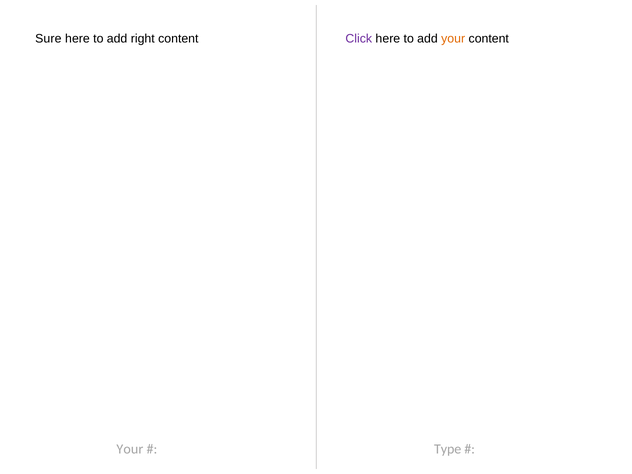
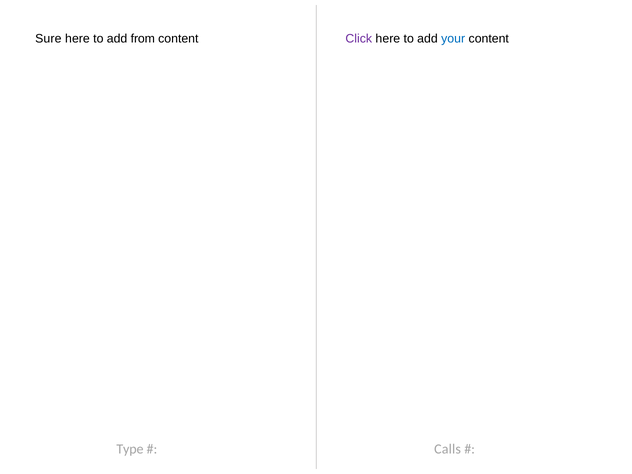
right: right -> from
your at (453, 39) colour: orange -> blue
Your at (130, 449): Your -> Type
Type: Type -> Calls
